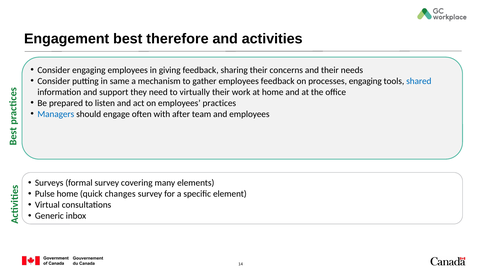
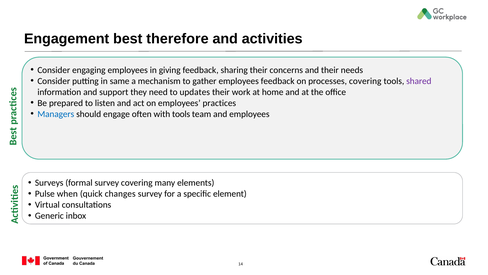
processes engaging: engaging -> covering
shared colour: blue -> purple
virtually: virtually -> updates
with after: after -> tools
Pulse home: home -> when
